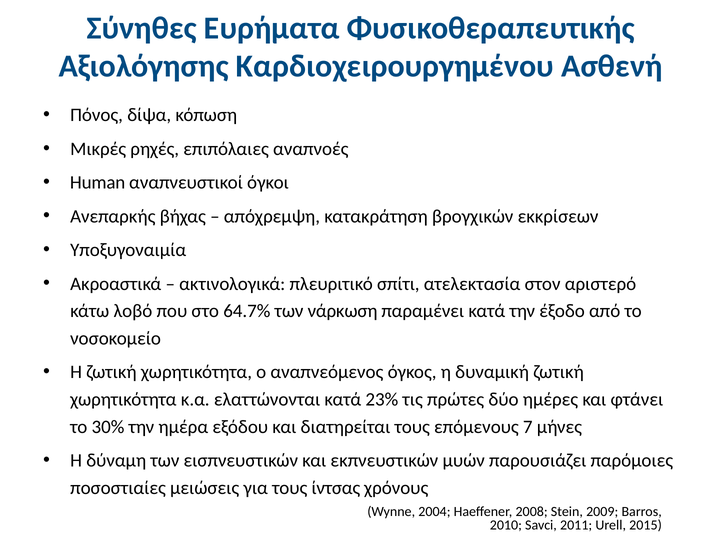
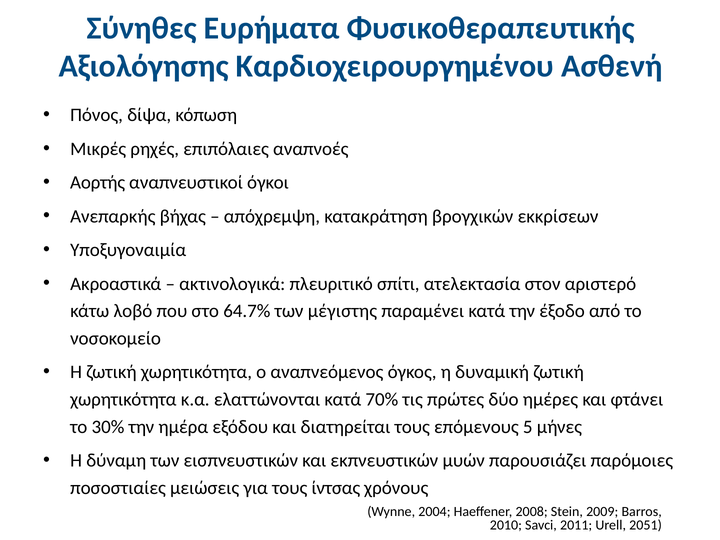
Human: Human -> Αορτής
νάρκωση: νάρκωση -> μέγιστης
23%: 23% -> 70%
7: 7 -> 5
2015: 2015 -> 2051
